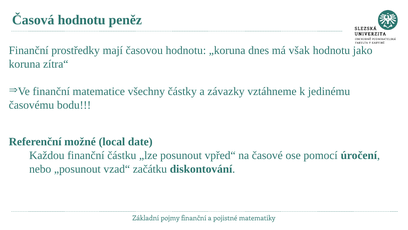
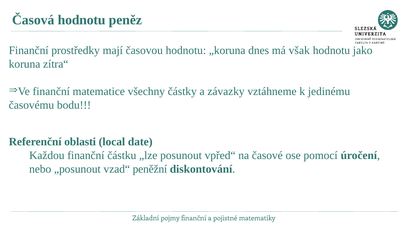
možné: možné -> oblasti
začátku: začátku -> peněžní
